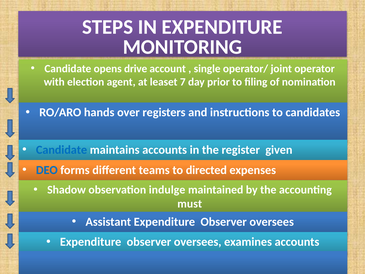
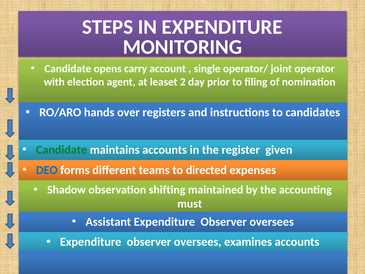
drive: drive -> carry
7: 7 -> 2
Candidate at (62, 150) colour: blue -> green
indulge: indulge -> shifting
